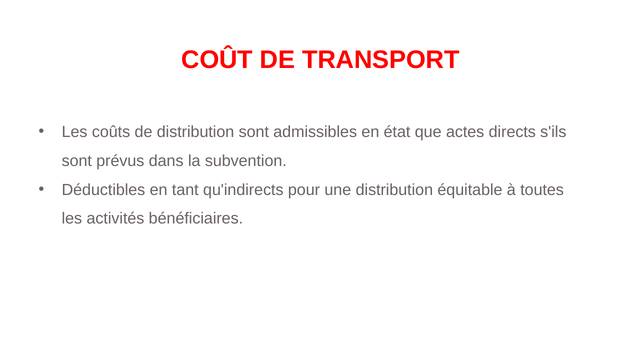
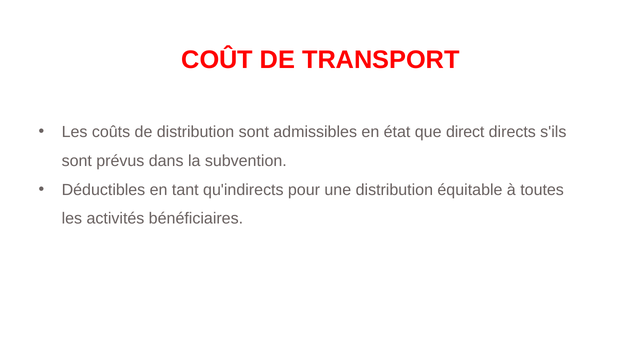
actes: actes -> direct
